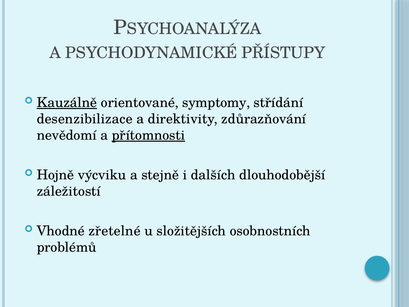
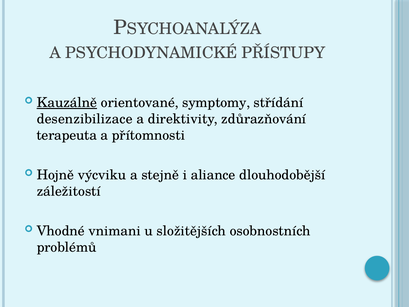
nevědomí: nevědomí -> terapeuta
přítomnosti underline: present -> none
dalších: dalších -> aliance
zřetelné: zřetelné -> vnimani
